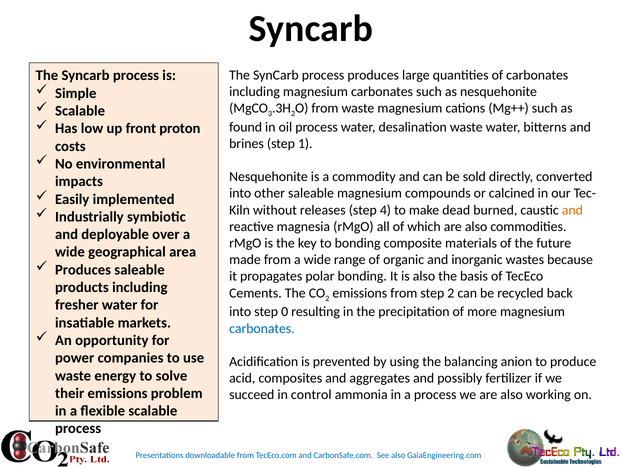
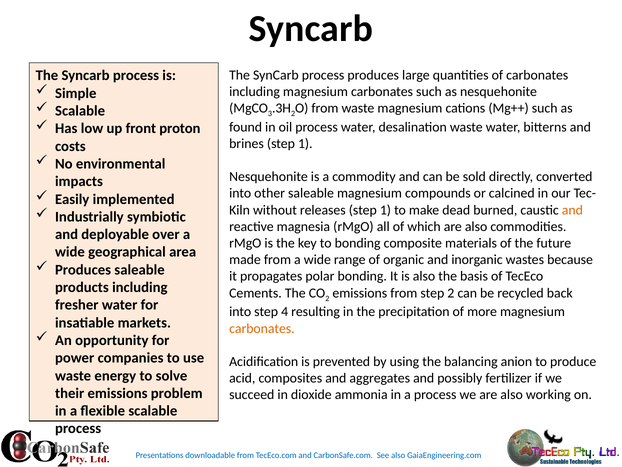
releases step 4: 4 -> 1
0: 0 -> 4
carbonates at (262, 328) colour: blue -> orange
control: control -> dioxide
